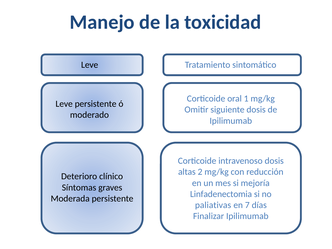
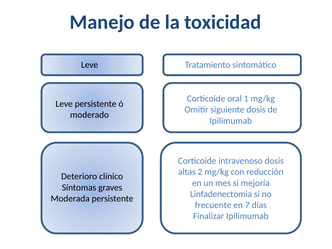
paliativas: paliativas -> frecuente
